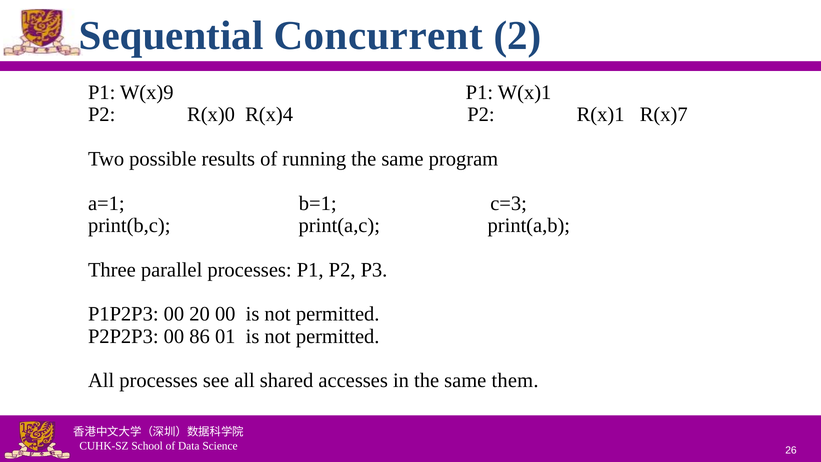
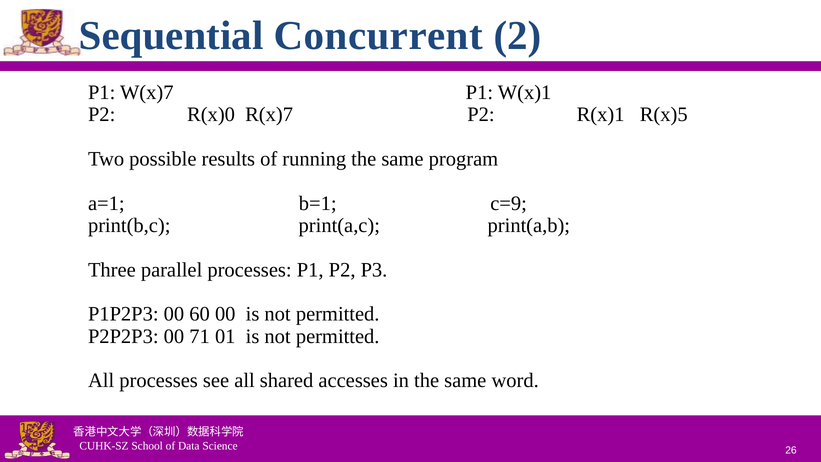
W(x)9: W(x)9 -> W(x)7
R(x)4: R(x)4 -> R(x)7
R(x)7: R(x)7 -> R(x)5
c=3: c=3 -> c=9
20: 20 -> 60
86: 86 -> 71
them: them -> word
